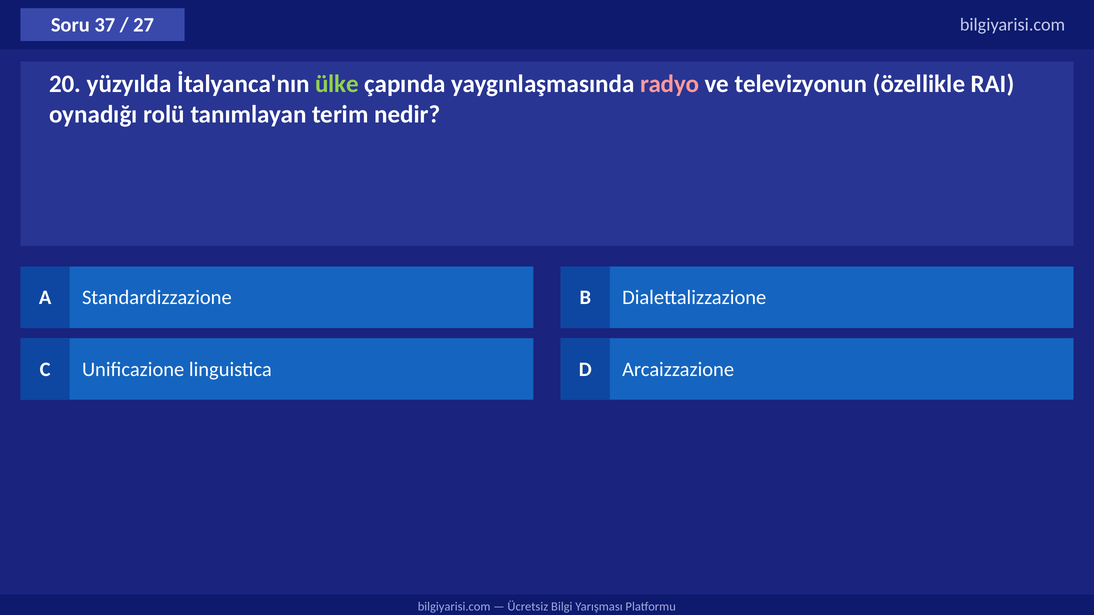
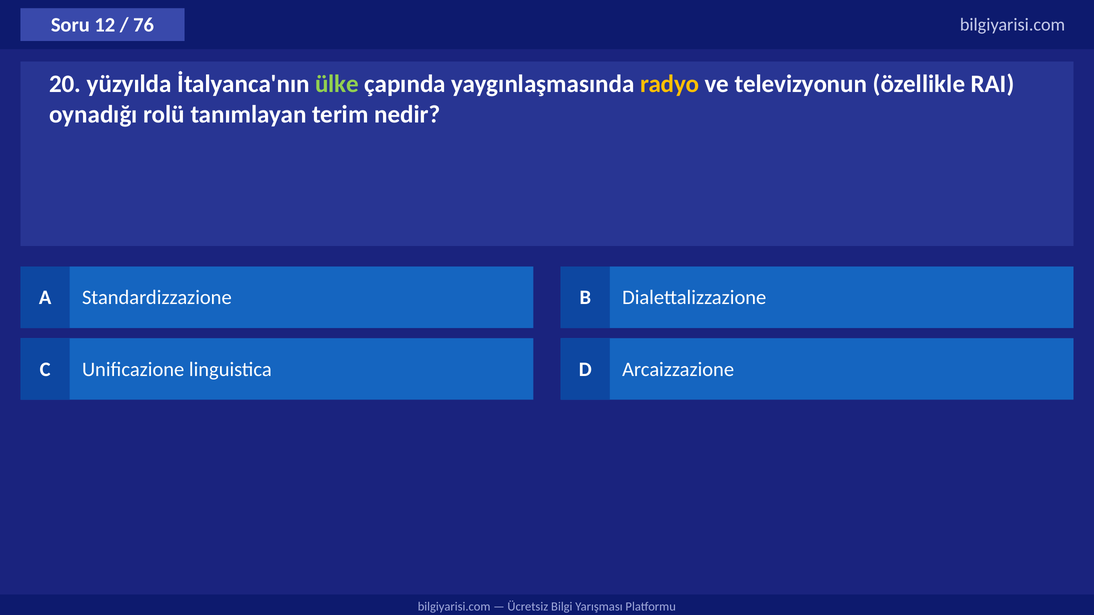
37: 37 -> 12
27: 27 -> 76
radyo colour: pink -> yellow
